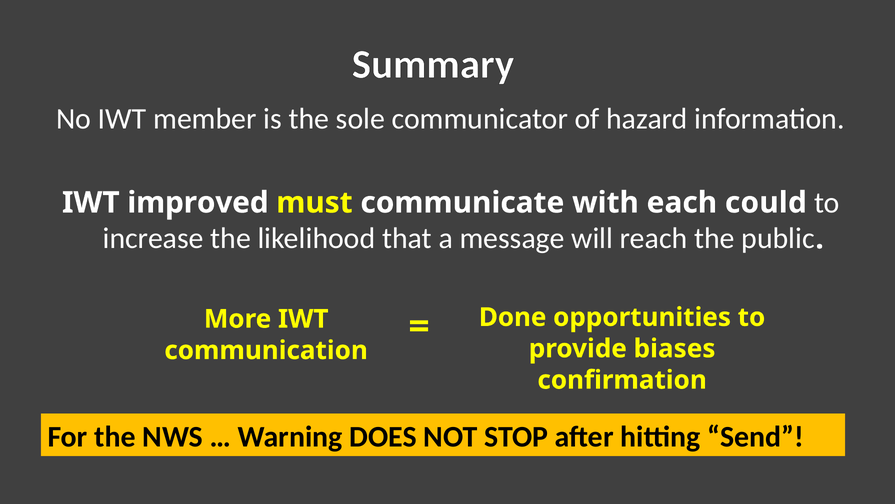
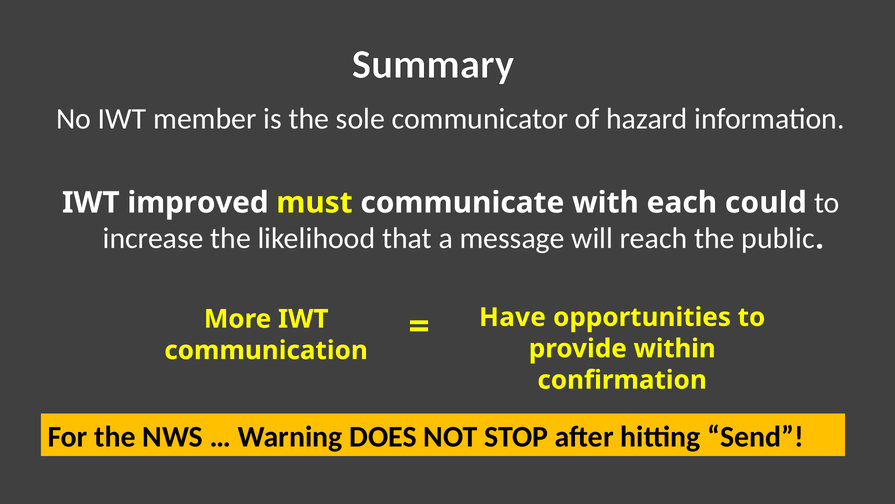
Done: Done -> Have
biases: biases -> within
